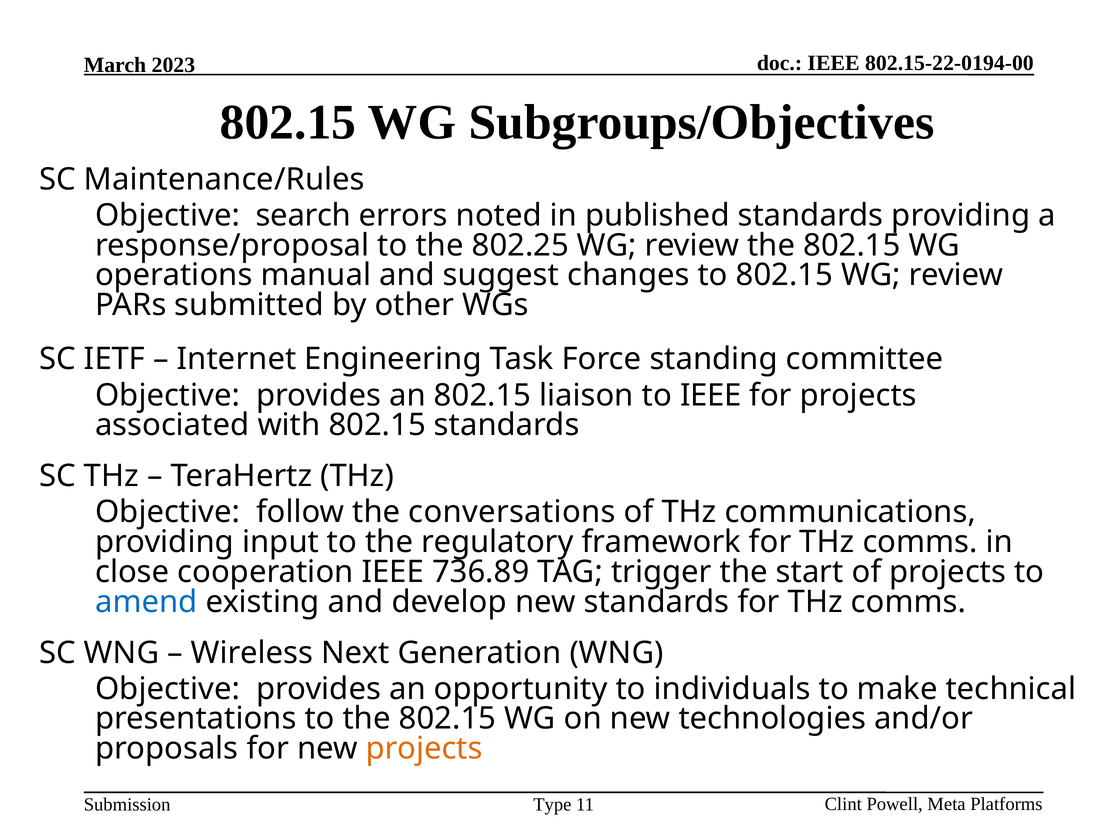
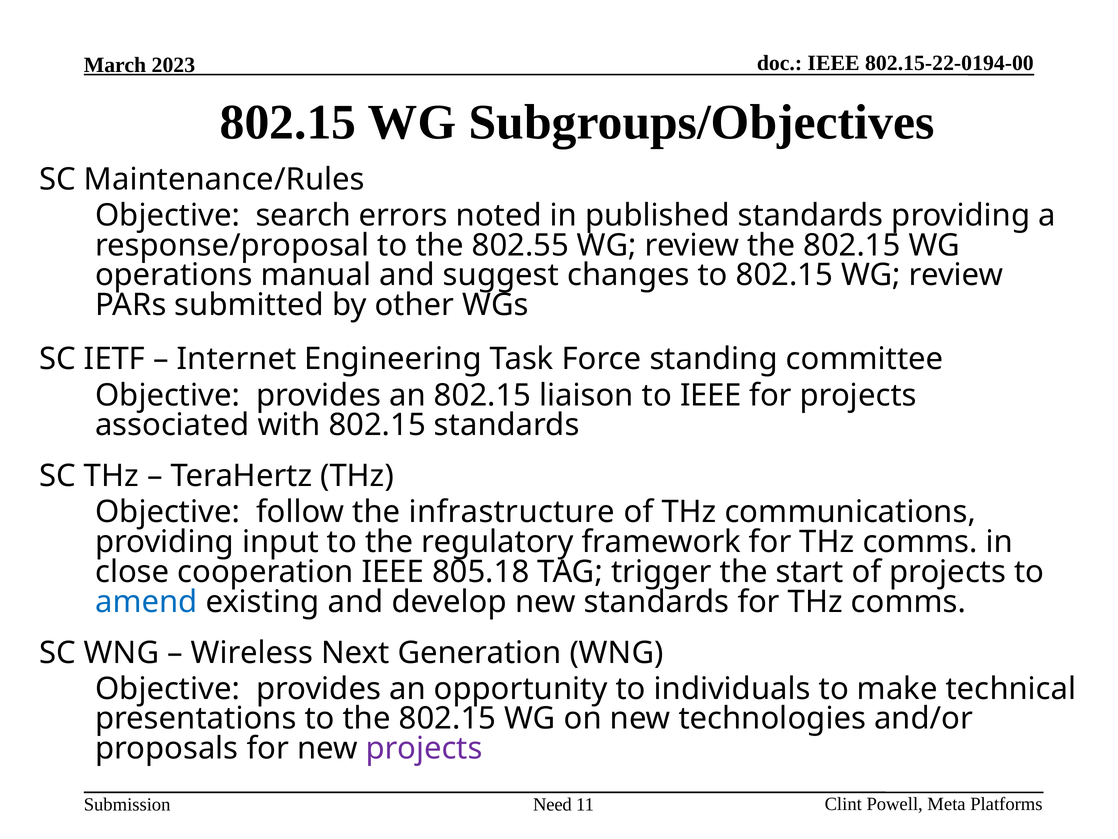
802.25: 802.25 -> 802.55
conversations: conversations -> infrastructure
736.89: 736.89 -> 805.18
projects at (424, 748) colour: orange -> purple
Type: Type -> Need
